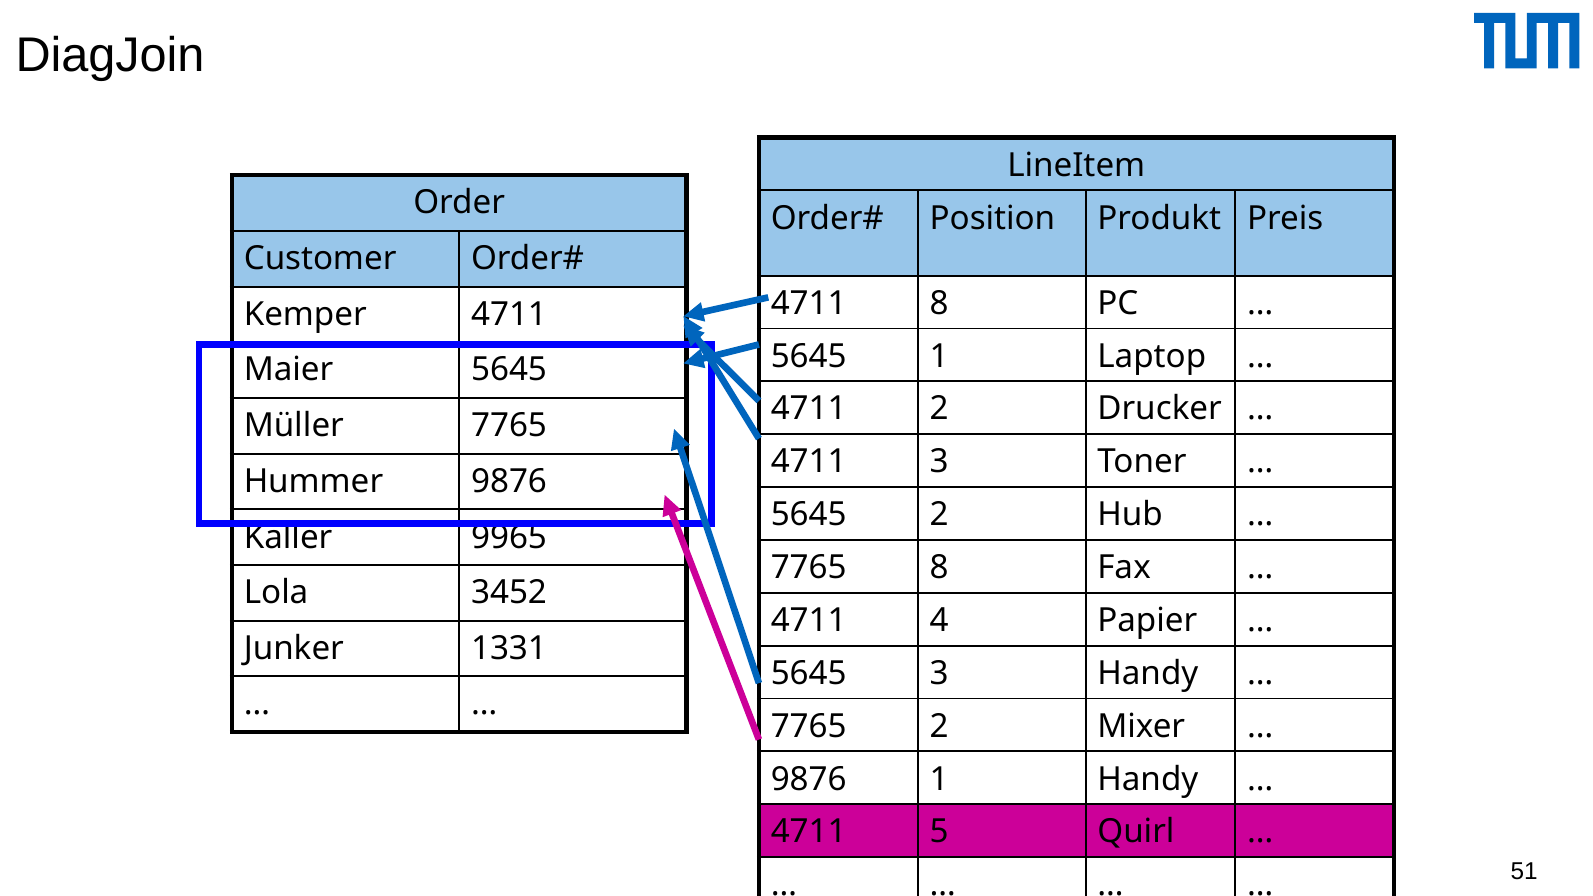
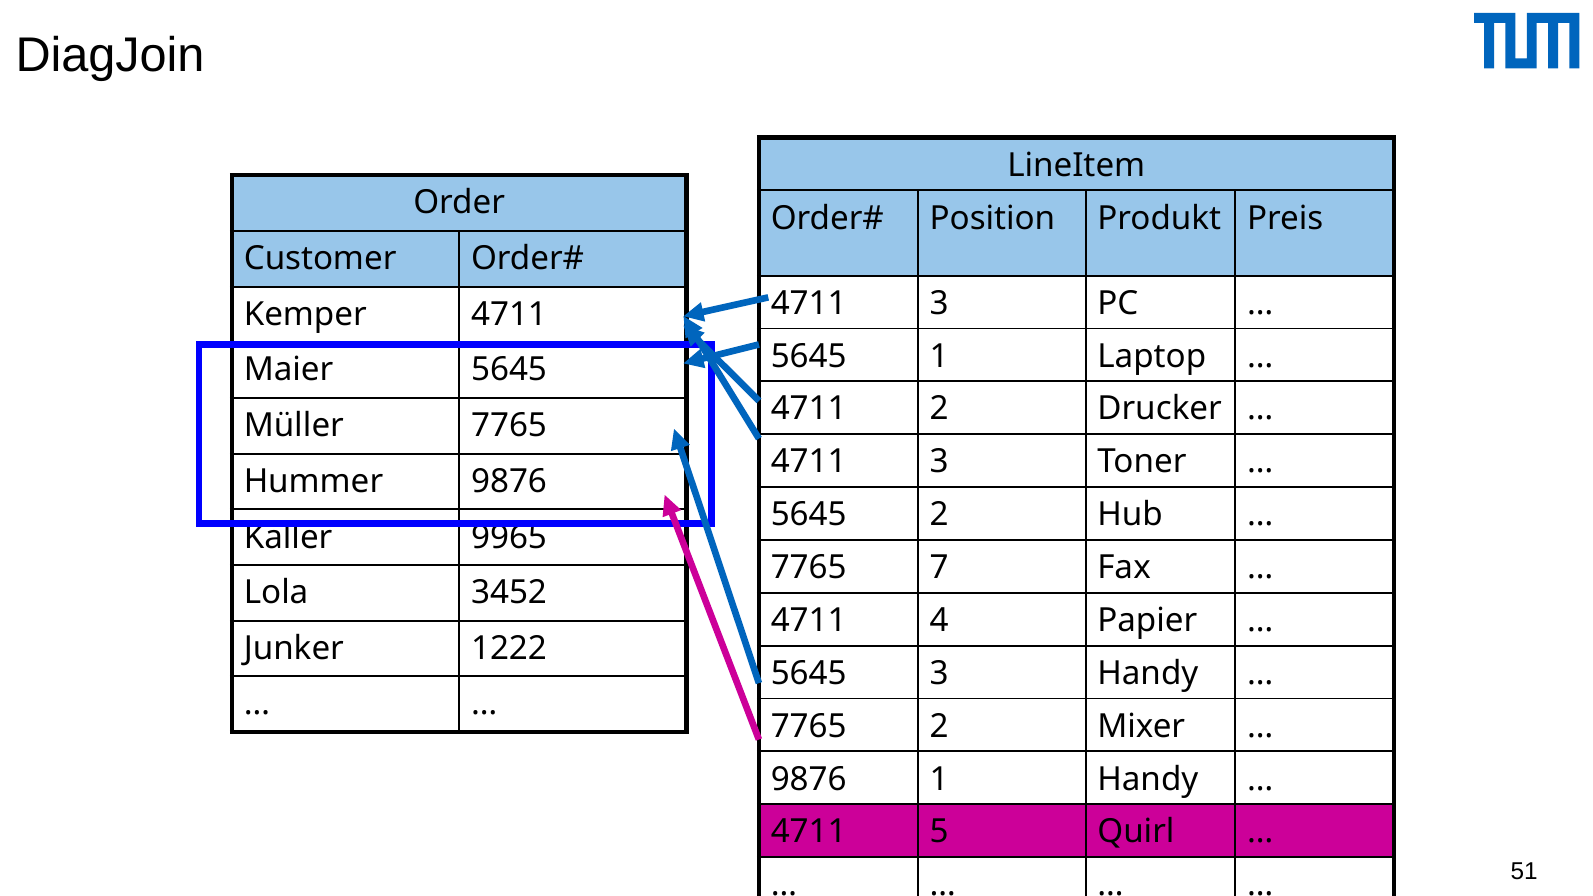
8 at (939, 303): 8 -> 3
7765 8: 8 -> 7
1331: 1331 -> 1222
